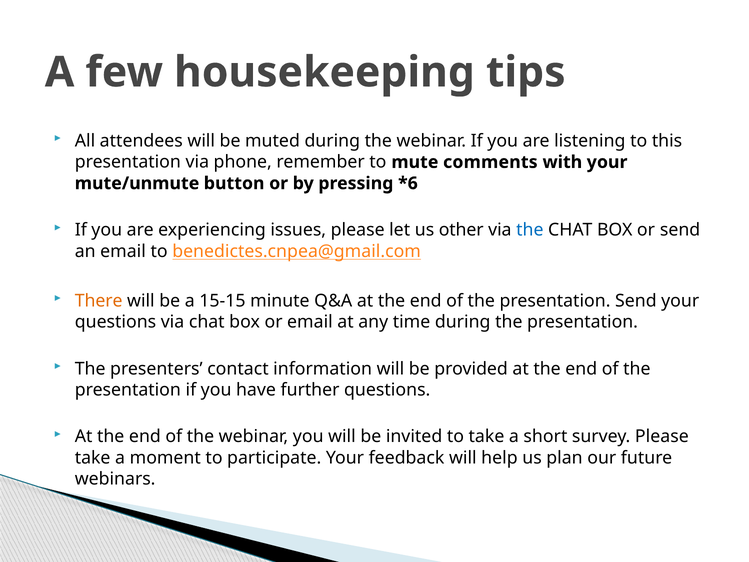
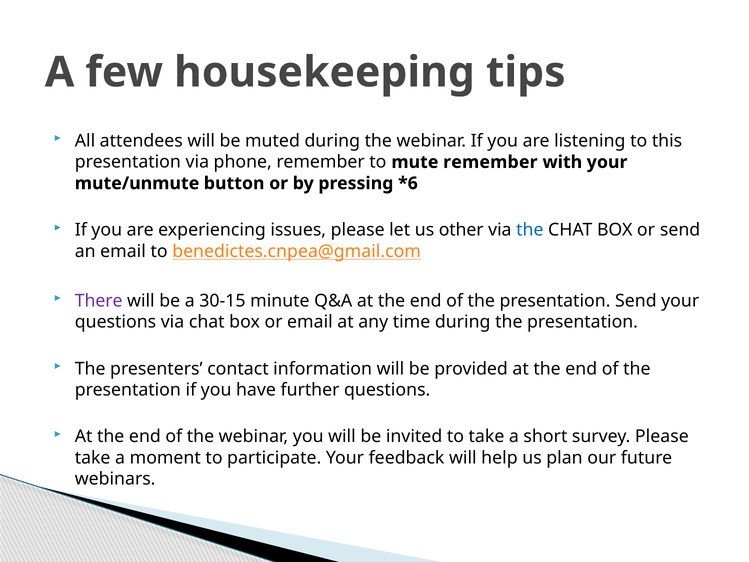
mute comments: comments -> remember
There colour: orange -> purple
15-15: 15-15 -> 30-15
